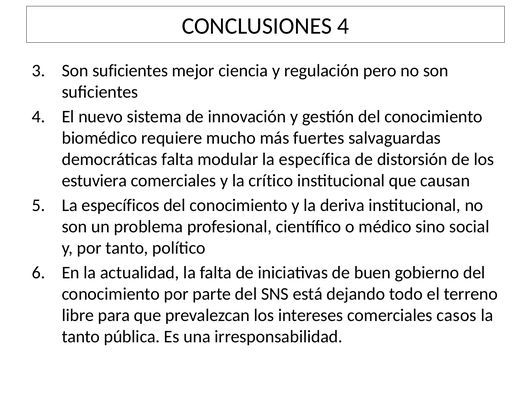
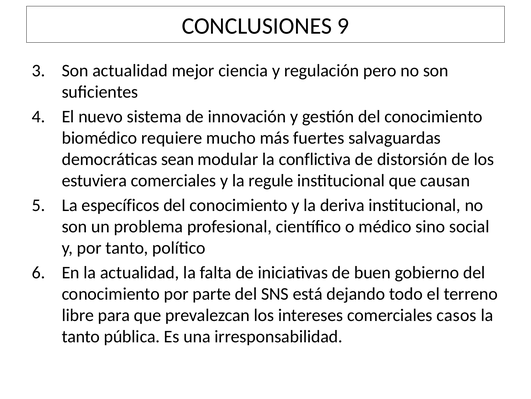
CONCLUSIONES 4: 4 -> 9
suficientes at (130, 70): suficientes -> actualidad
democráticas falta: falta -> sean
específica: específica -> conflictiva
crítico: crítico -> regule
